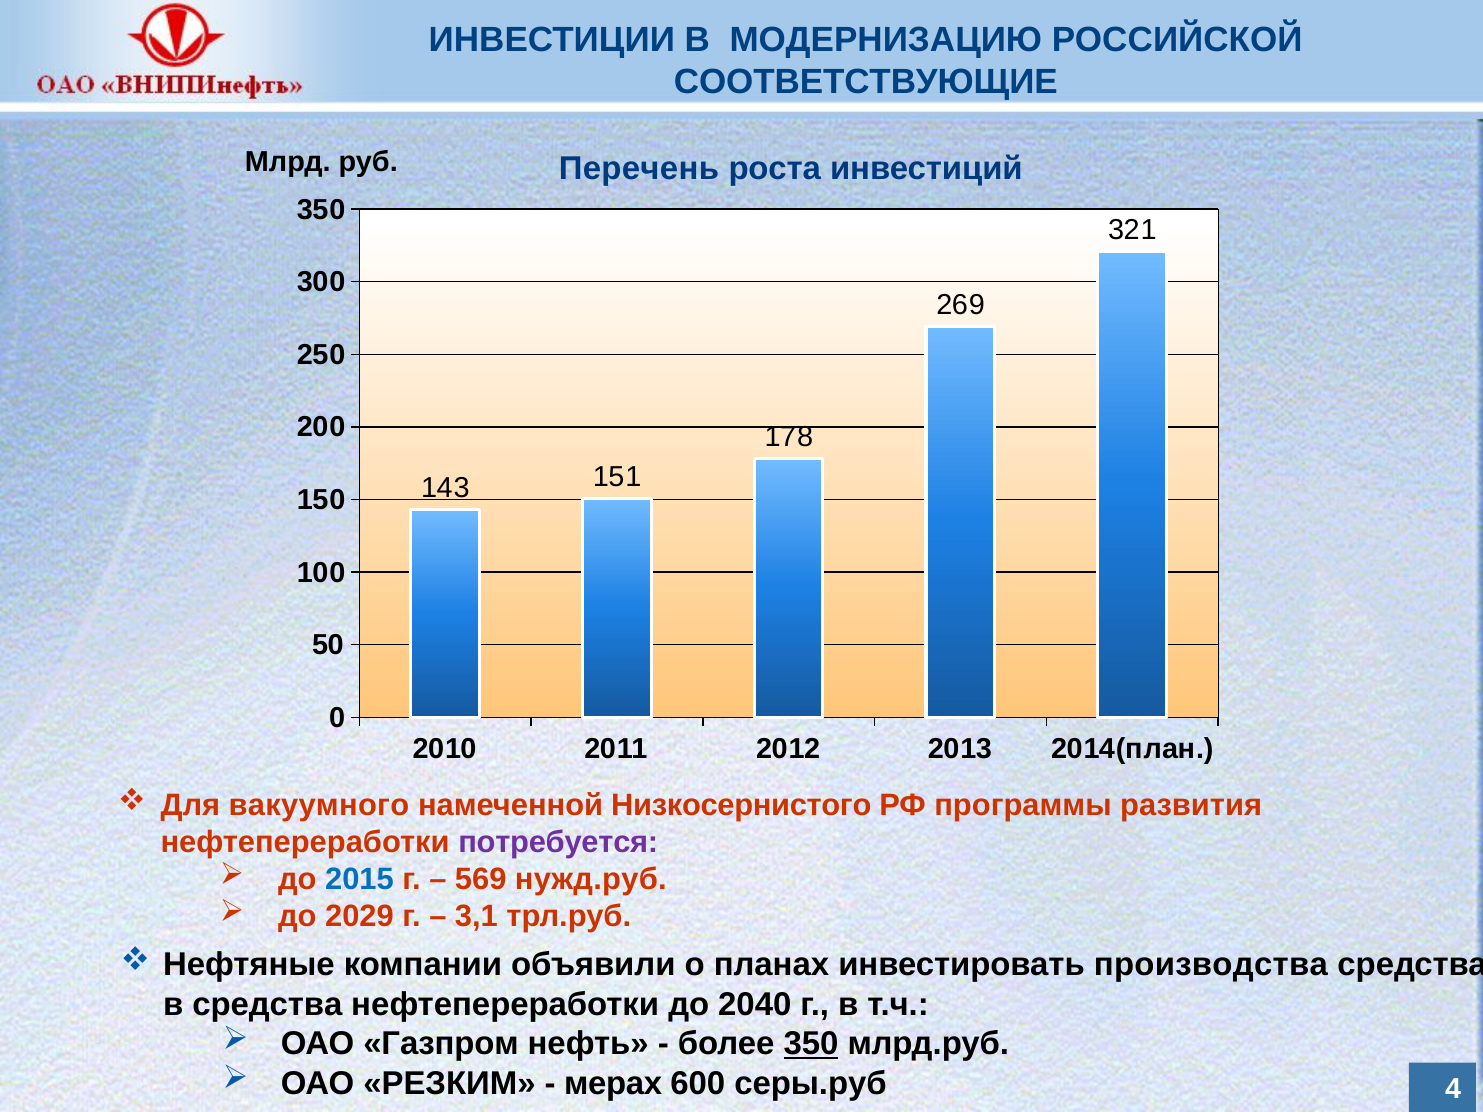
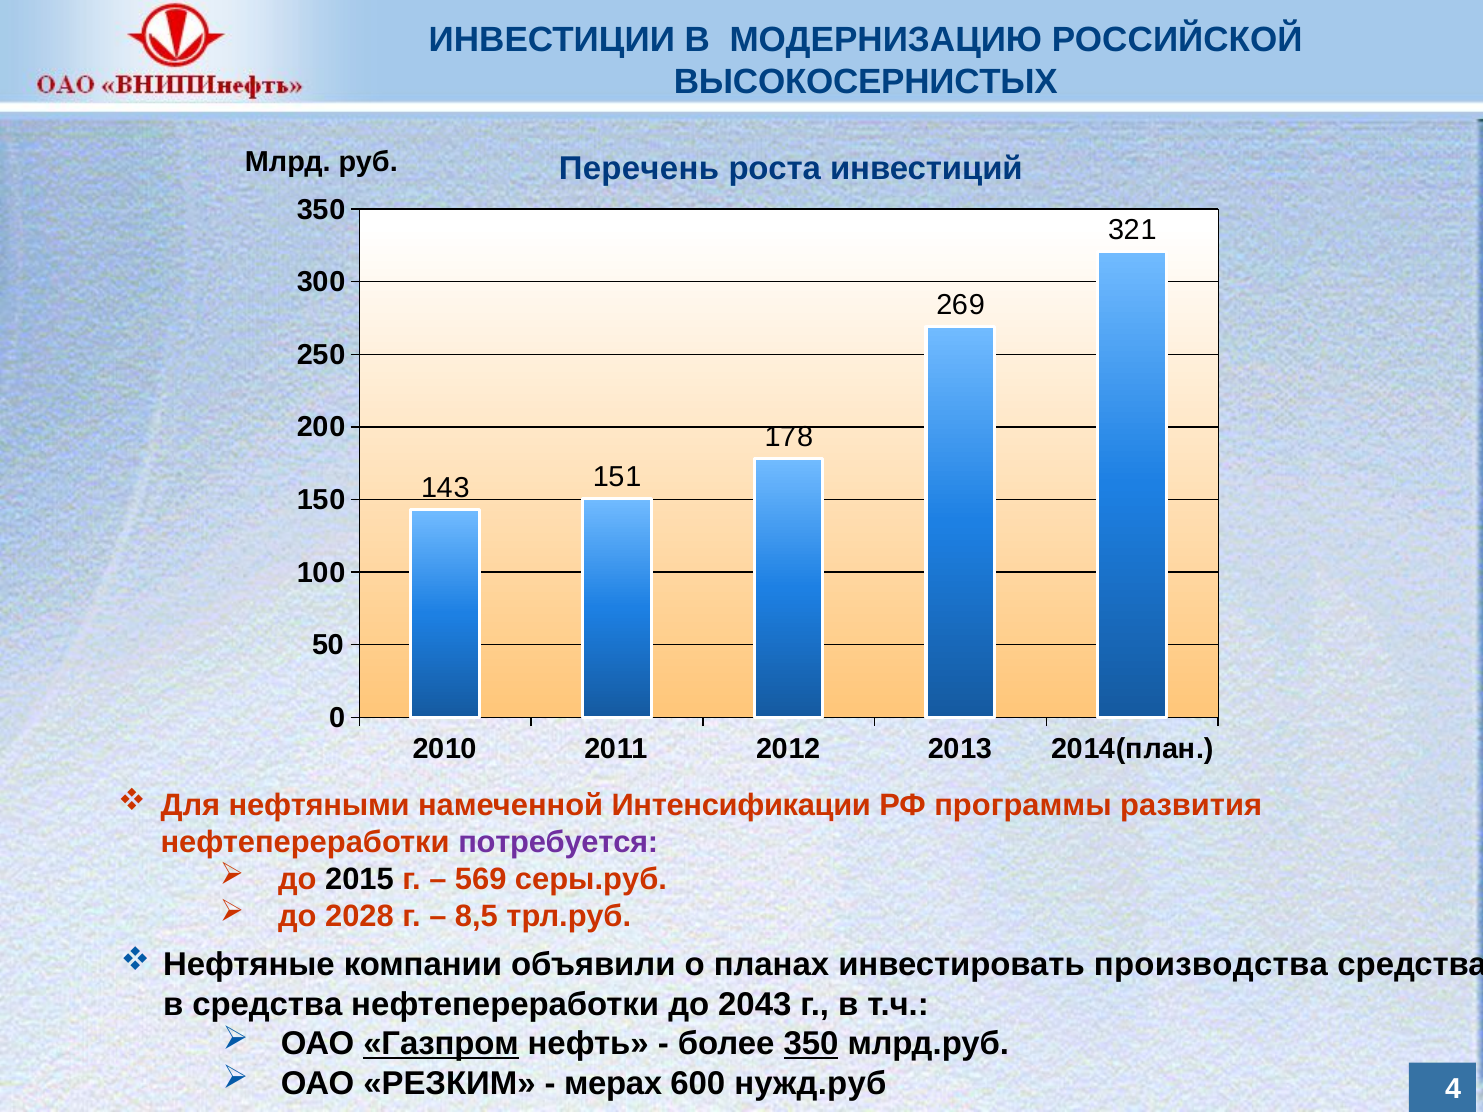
СООТВЕТСТВУЮЩИЕ: СООТВЕТСТВУЮЩИЕ -> ВЫСОКОСЕРНИСТЫХ
вакуумного: вакуумного -> нефтяными
Низкосернистого: Низкосернистого -> Интенсификации
2015 colour: blue -> black
нужд.руб: нужд.руб -> серы.руб
2029: 2029 -> 2028
3,1: 3,1 -> 8,5
2040: 2040 -> 2043
Газпром underline: none -> present
серы.руб: серы.руб -> нужд.руб
